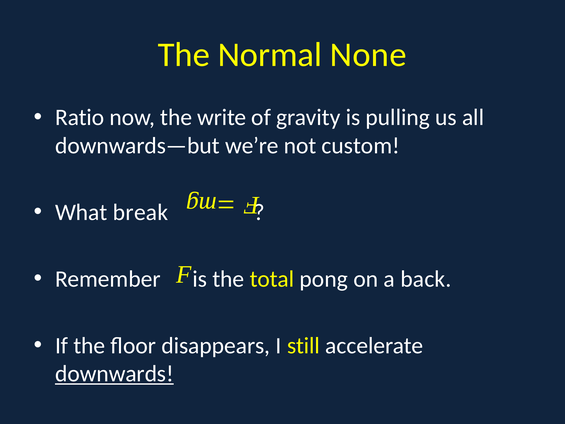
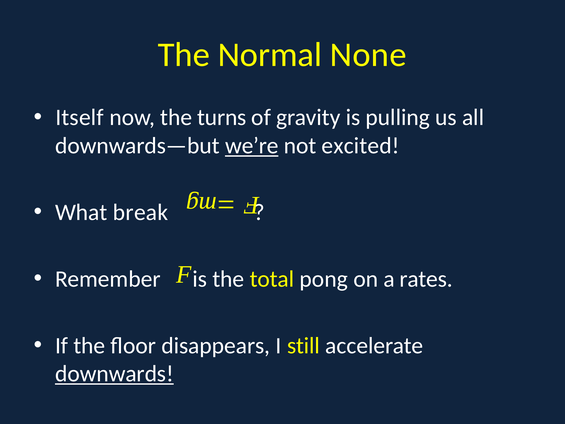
Ratio: Ratio -> Itself
write: write -> turns
we’re underline: none -> present
custom: custom -> excited
back: back -> rates
